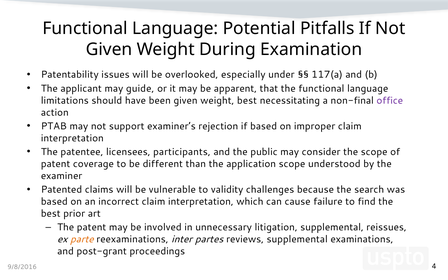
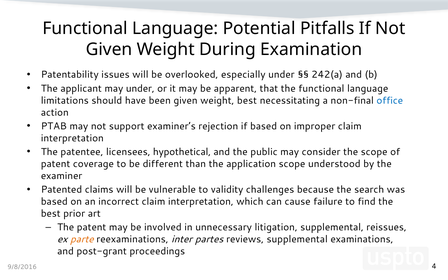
117(a: 117(a -> 242(a
may guide: guide -> under
office colour: purple -> blue
participants: participants -> hypothetical
